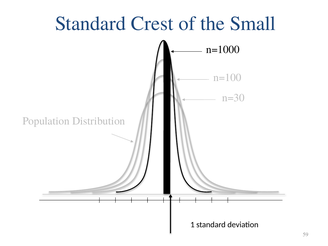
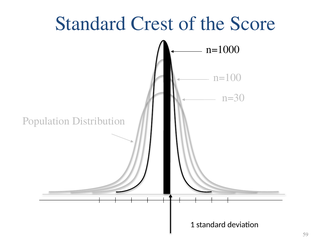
Small: Small -> Score
